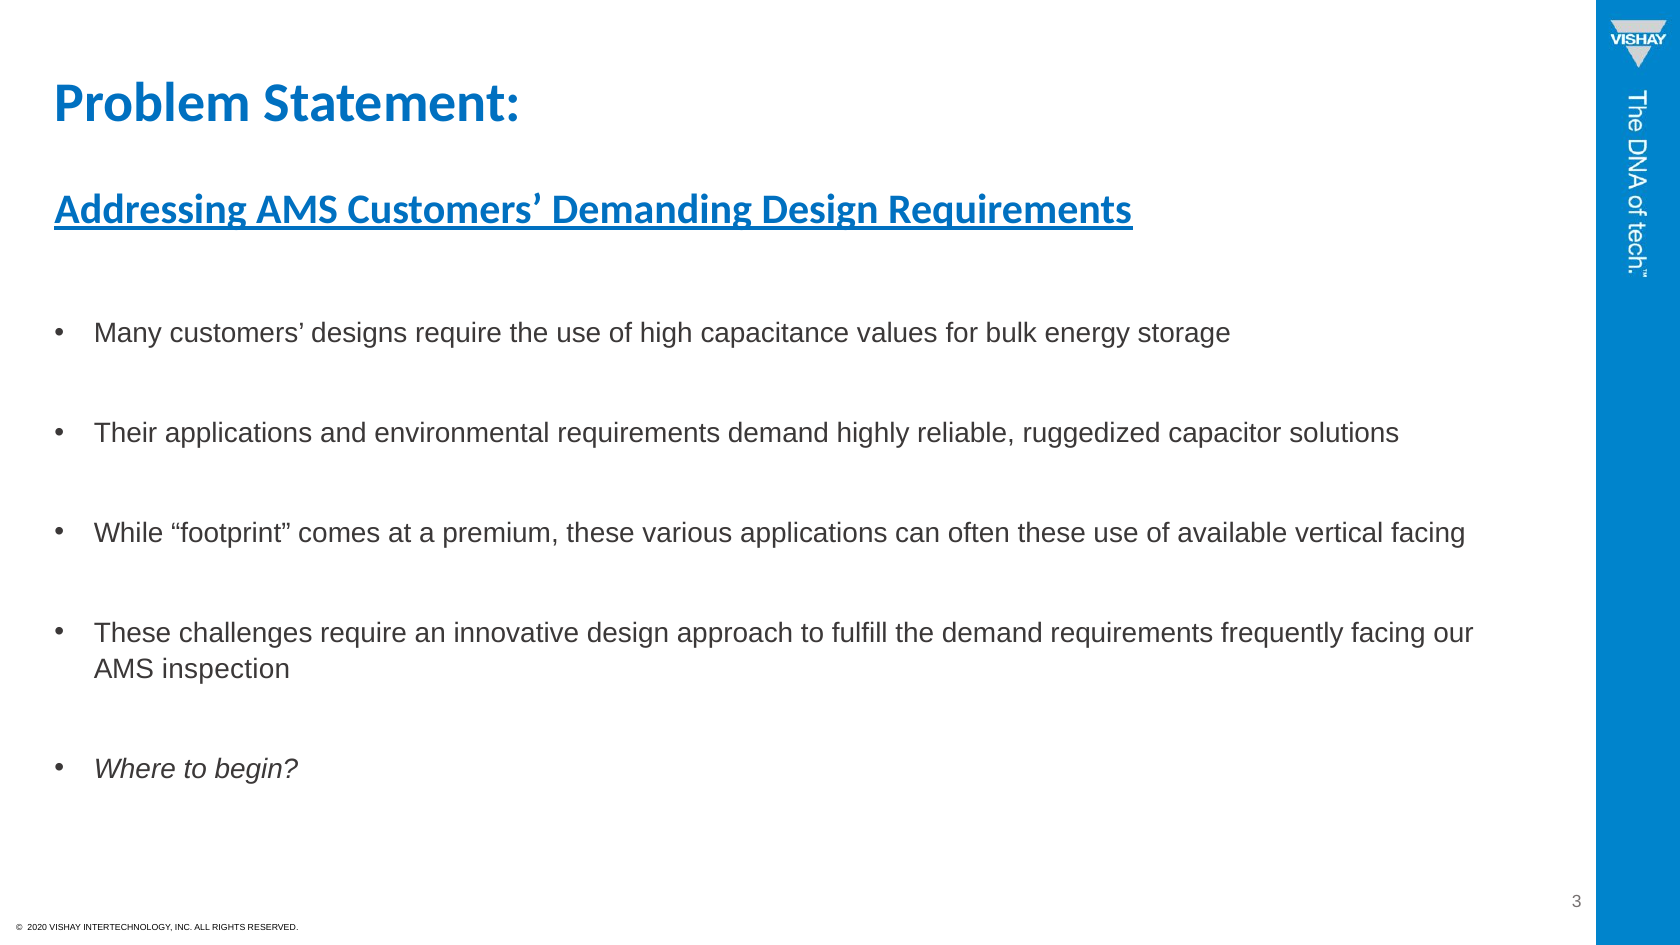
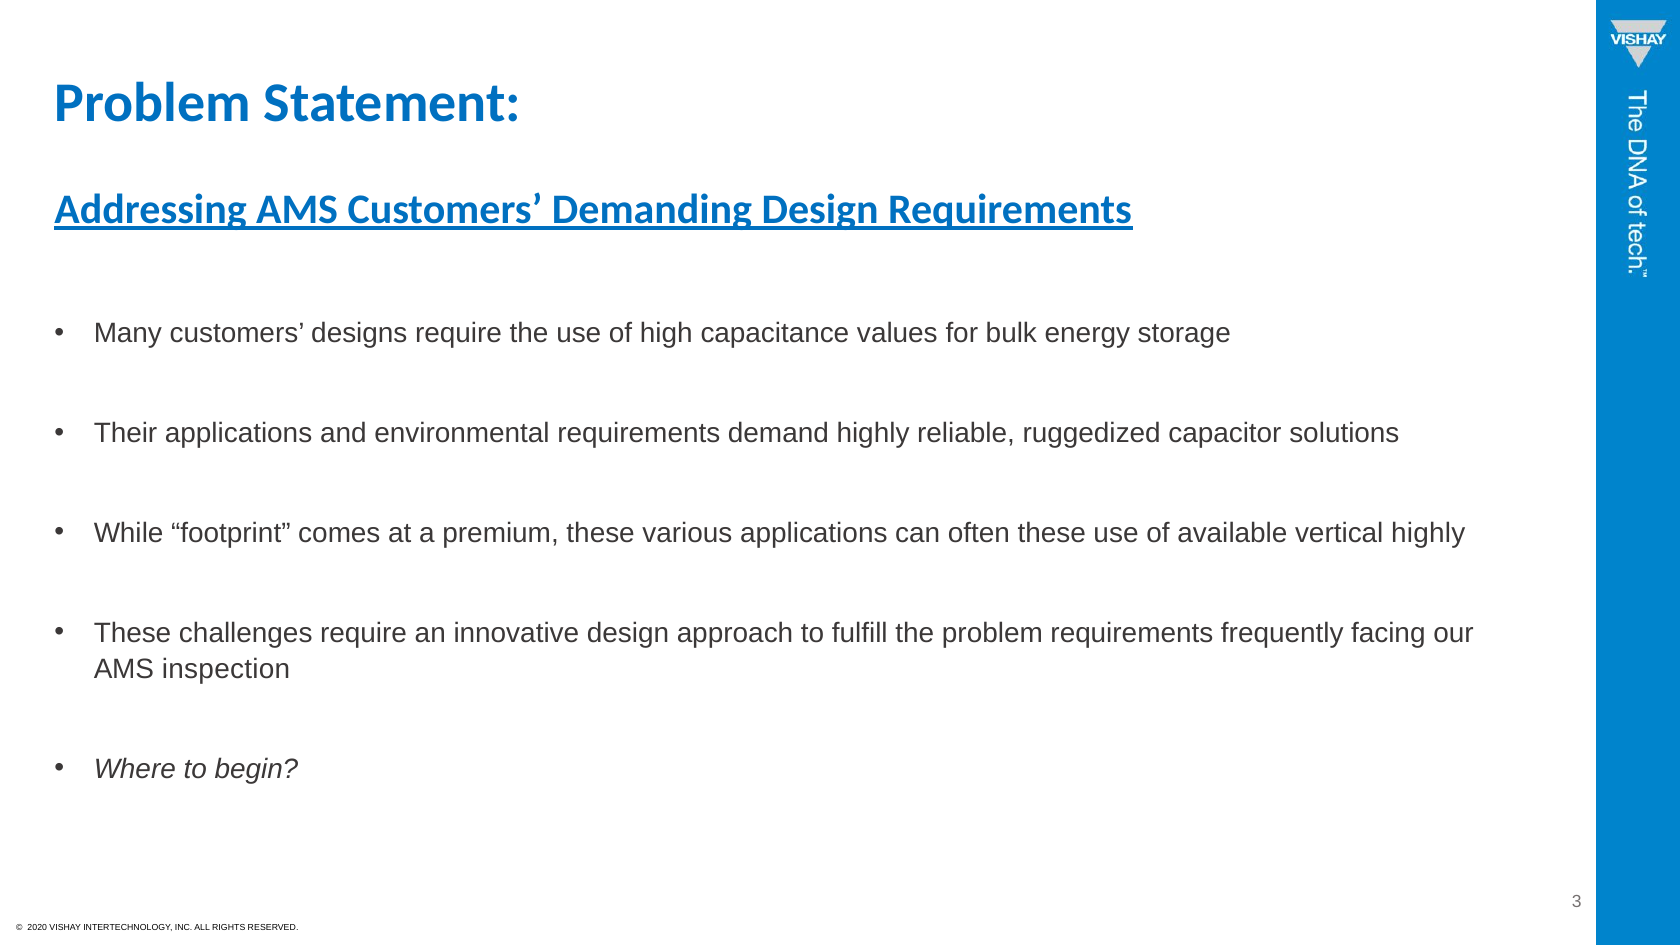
vertical facing: facing -> highly
the demand: demand -> problem
